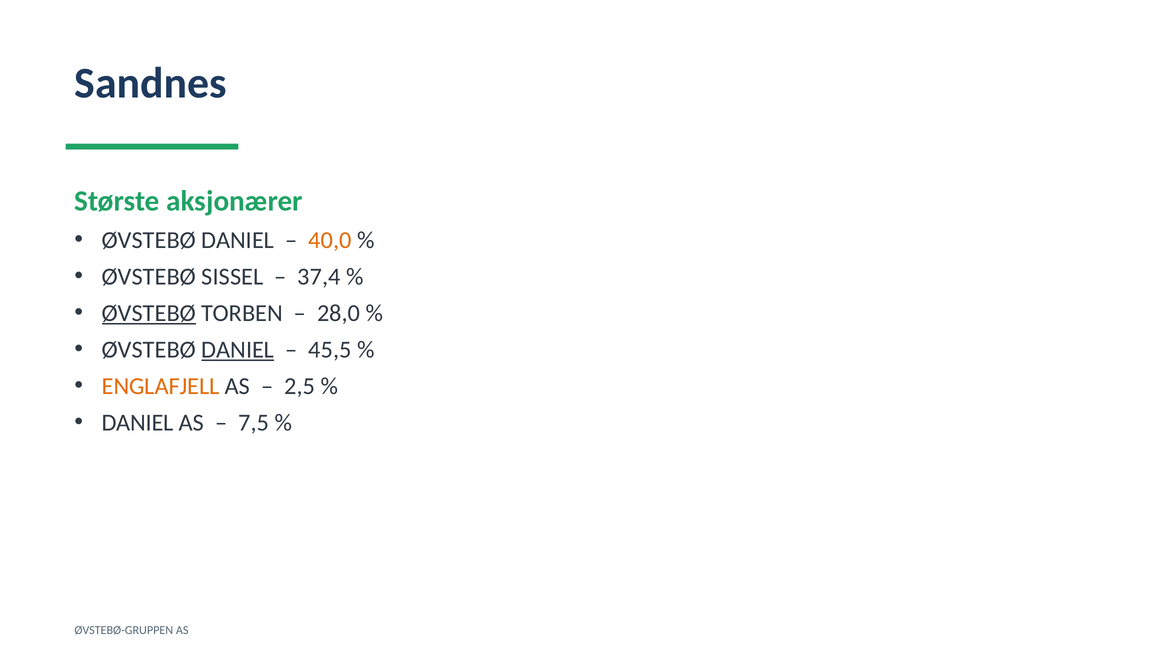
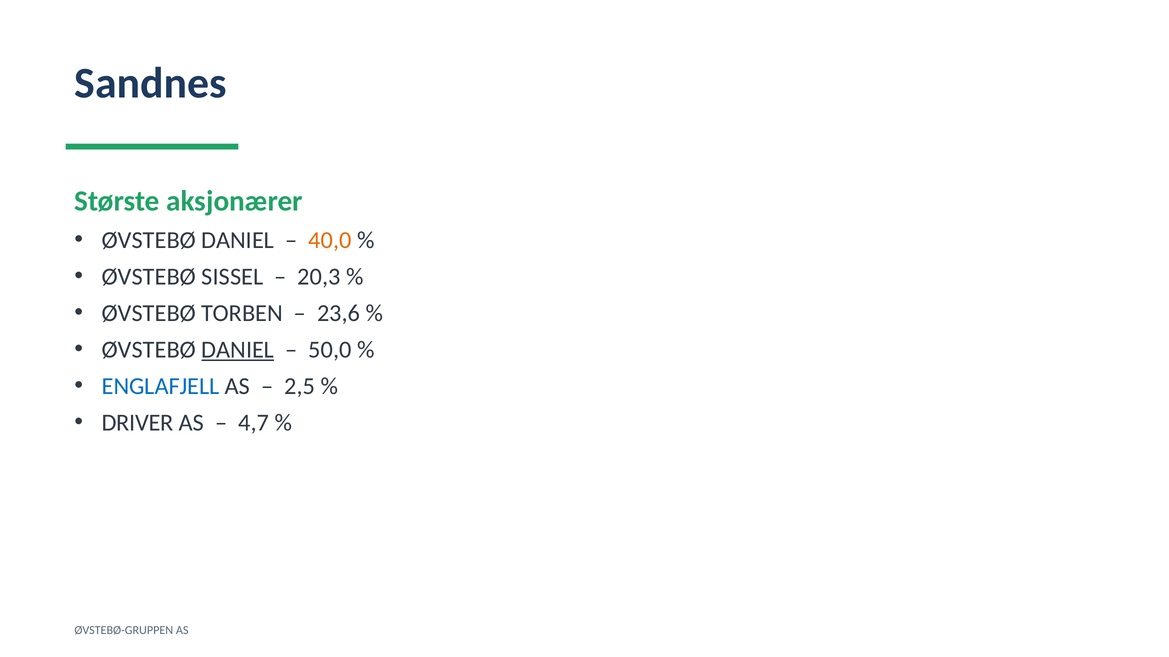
37,4: 37,4 -> 20,3
ØVSTEBØ at (149, 313) underline: present -> none
28,0: 28,0 -> 23,6
45,5: 45,5 -> 50,0
ENGLAFJELL colour: orange -> blue
DANIEL at (138, 423): DANIEL -> DRIVER
7,5: 7,5 -> 4,7
